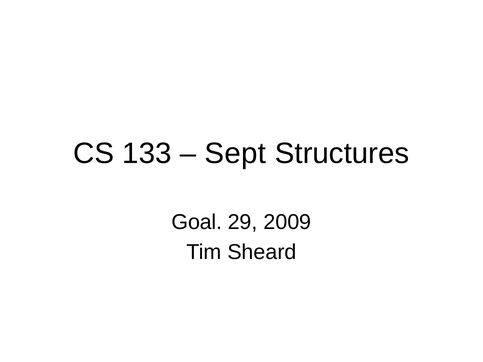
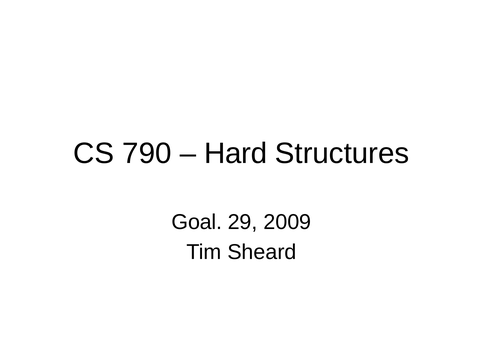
133: 133 -> 790
Sept: Sept -> Hard
